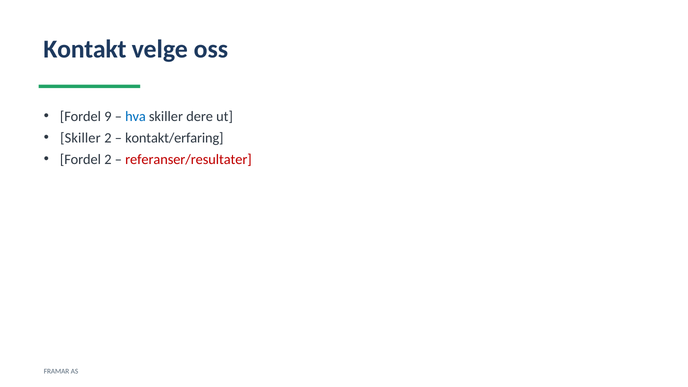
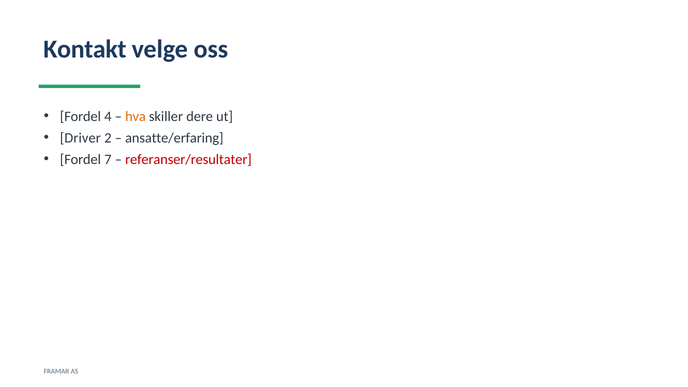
9: 9 -> 4
hva colour: blue -> orange
Skiller at (80, 138): Skiller -> Driver
kontakt/erfaring: kontakt/erfaring -> ansatte/erfaring
Fordel 2: 2 -> 7
